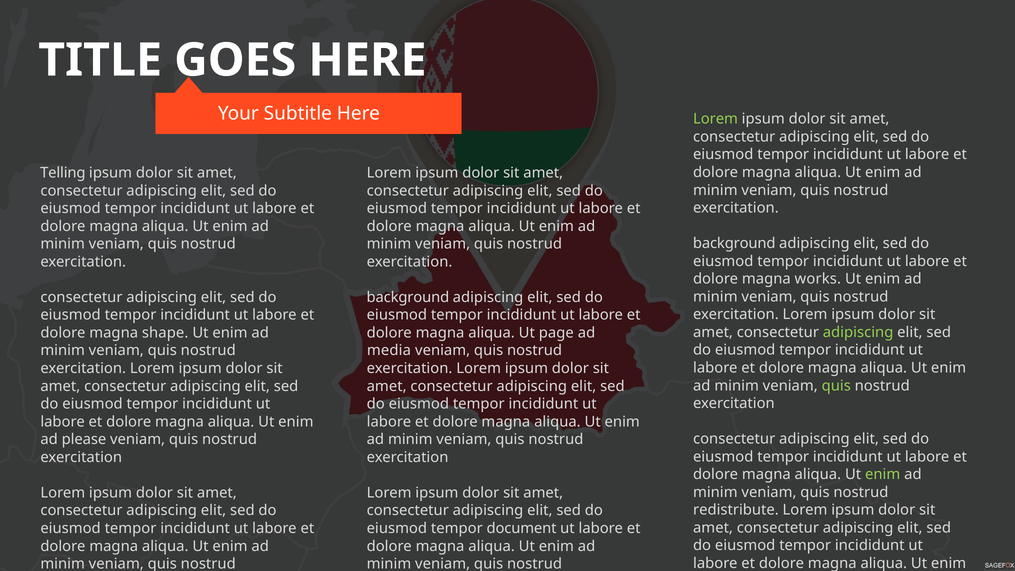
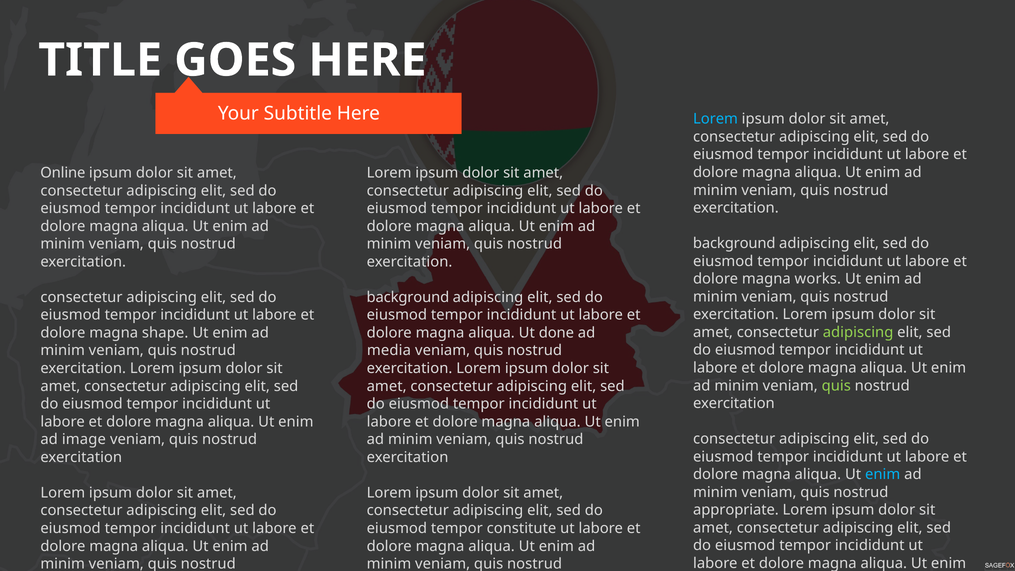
Lorem at (716, 119) colour: light green -> light blue
Telling: Telling -> Online
page: page -> done
please: please -> image
enim at (883, 474) colour: light green -> light blue
redistribute: redistribute -> appropriate
document: document -> constitute
